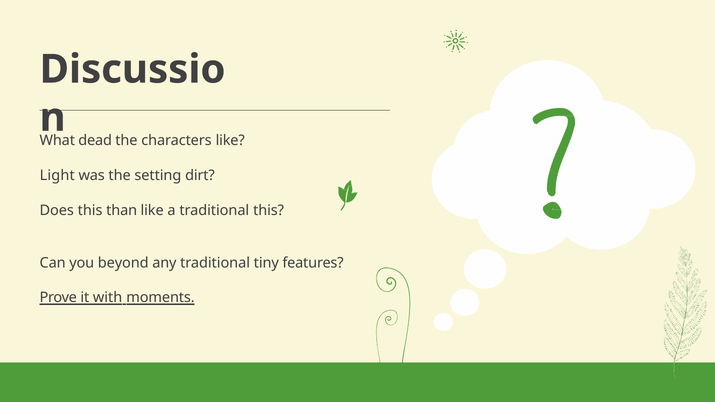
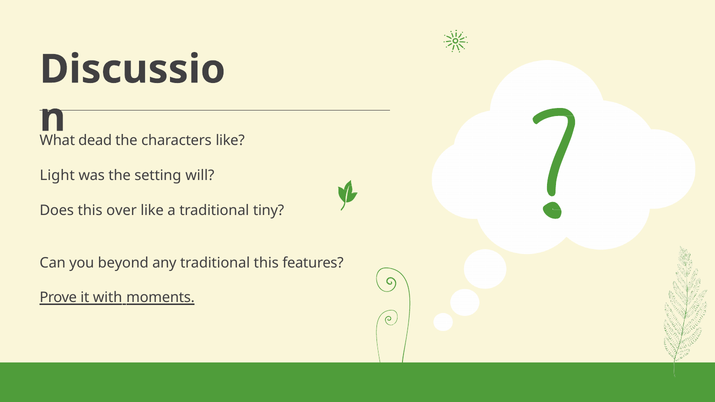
dirt: dirt -> will
than: than -> over
traditional this: this -> tiny
traditional tiny: tiny -> this
